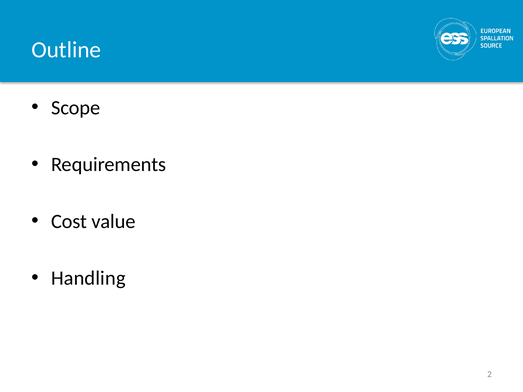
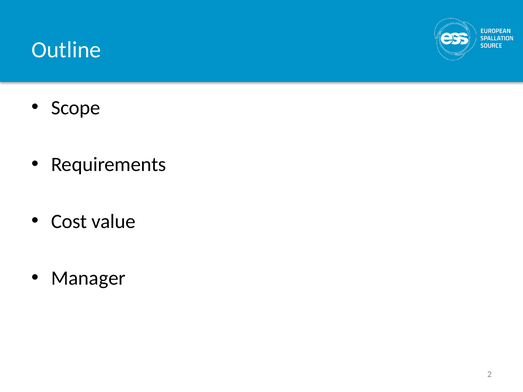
Handling: Handling -> Manager
